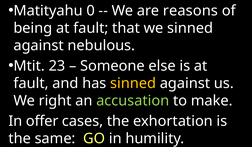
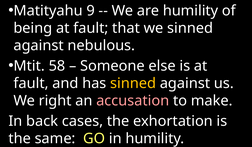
0: 0 -> 9
are reasons: reasons -> humility
23: 23 -> 58
accusation colour: light green -> pink
offer: offer -> back
